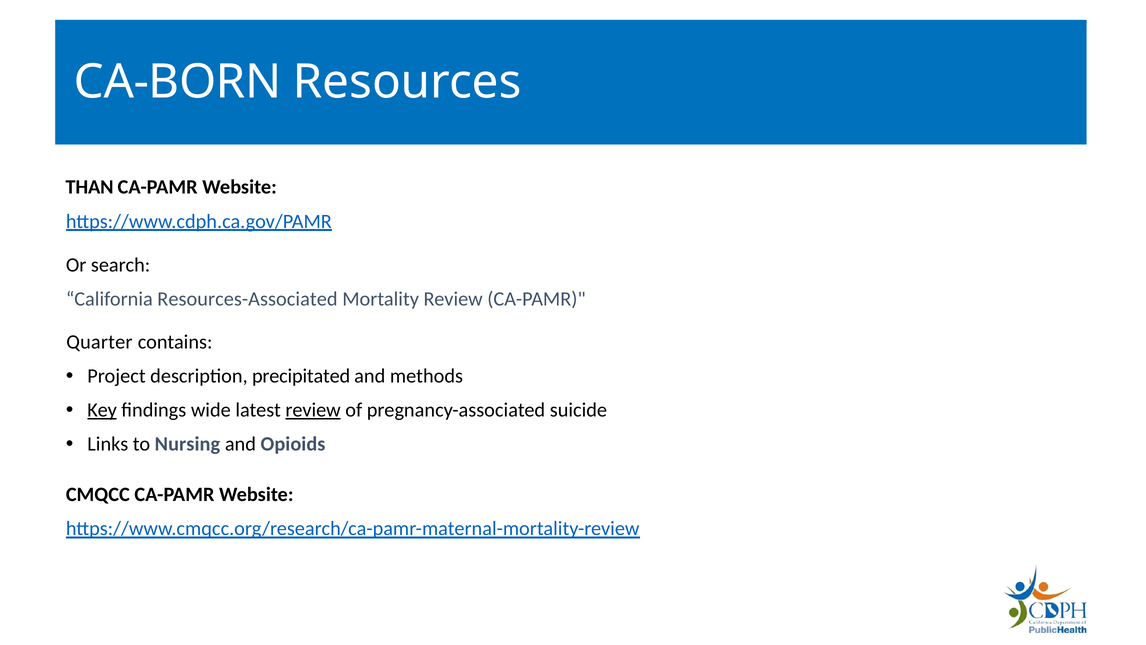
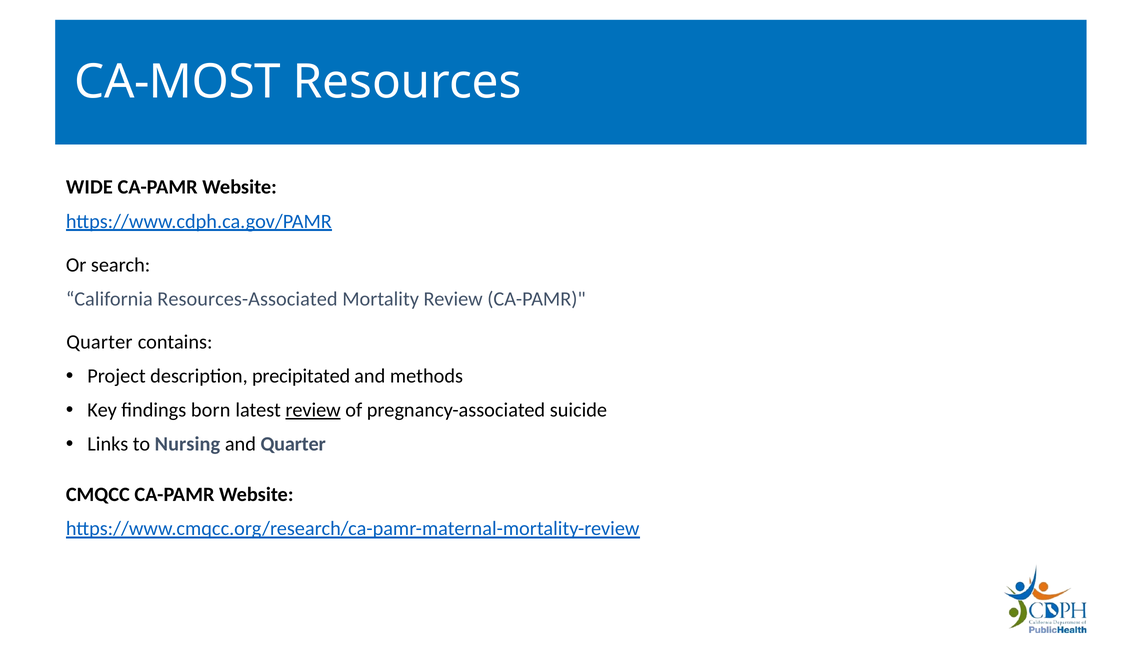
CA-BORN: CA-BORN -> CA-MOST
THAN: THAN -> WIDE
Key underline: present -> none
wide: wide -> born
and Opioids: Opioids -> Quarter
